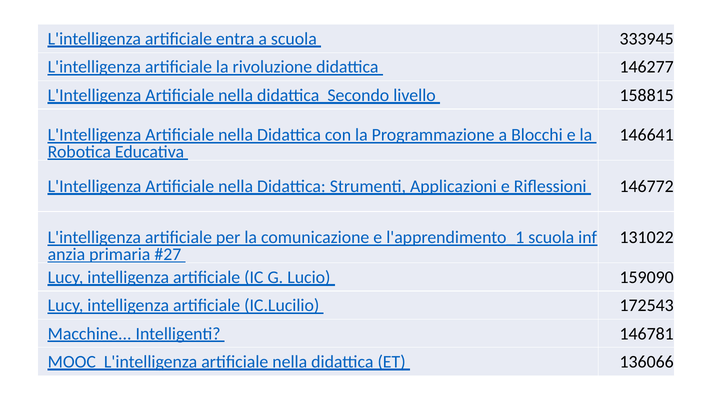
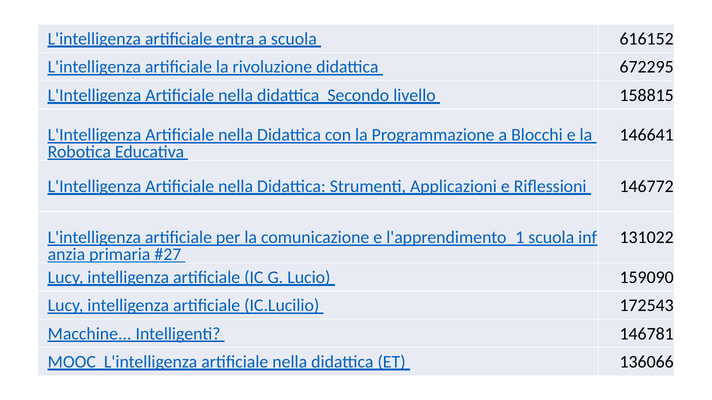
333945: 333945 -> 616152
146277: 146277 -> 672295
